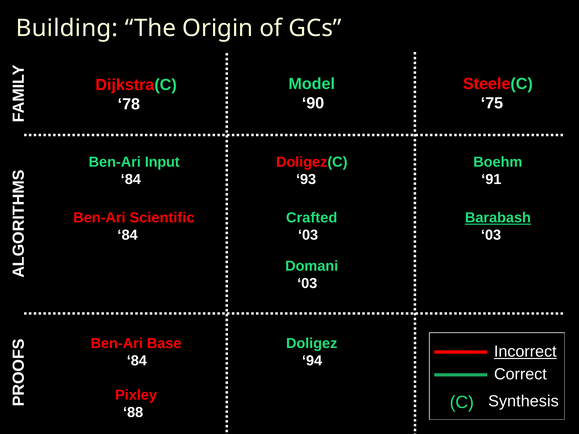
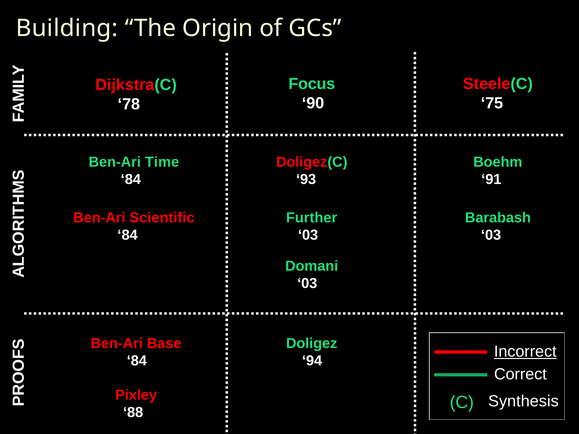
Model: Model -> Focus
Input: Input -> Time
Crafted: Crafted -> Further
Barabash underline: present -> none
